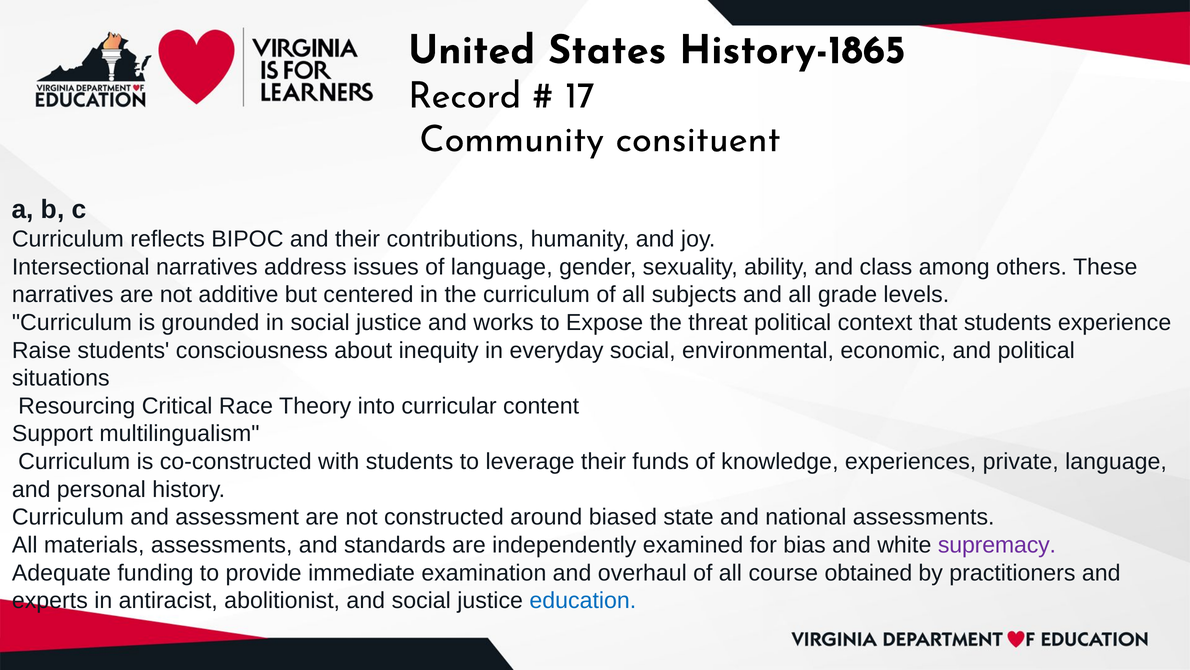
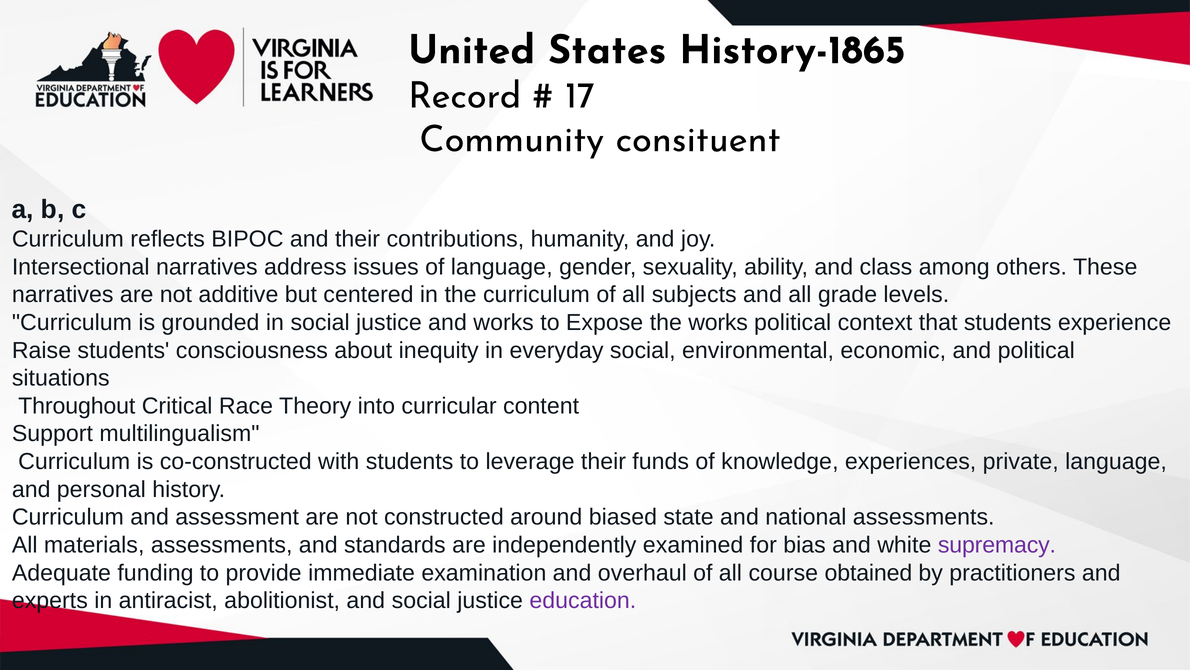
the threat: threat -> works
Resourcing: Resourcing -> Throughout
education colour: blue -> purple
